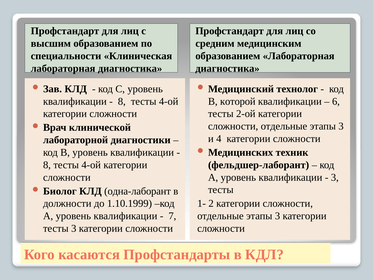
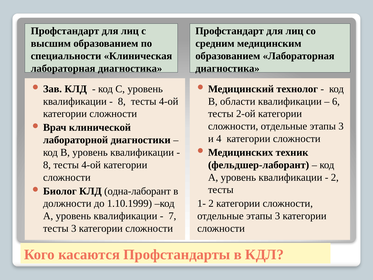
которой: которой -> области
3 at (335, 177): 3 -> 2
